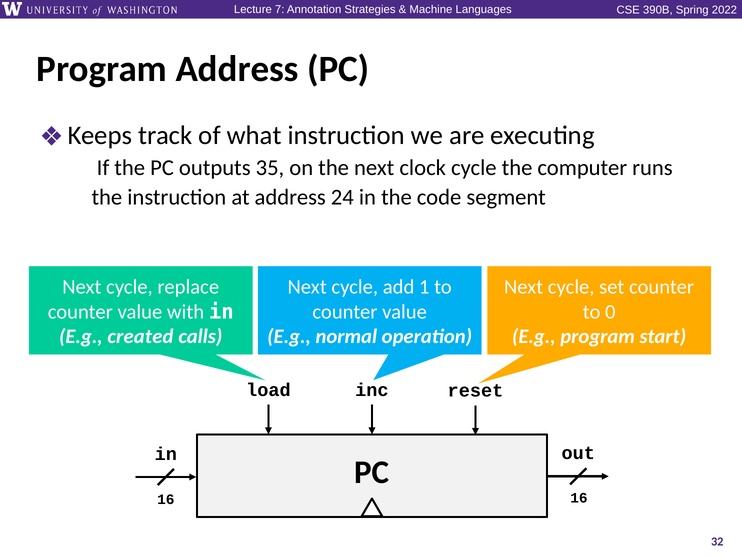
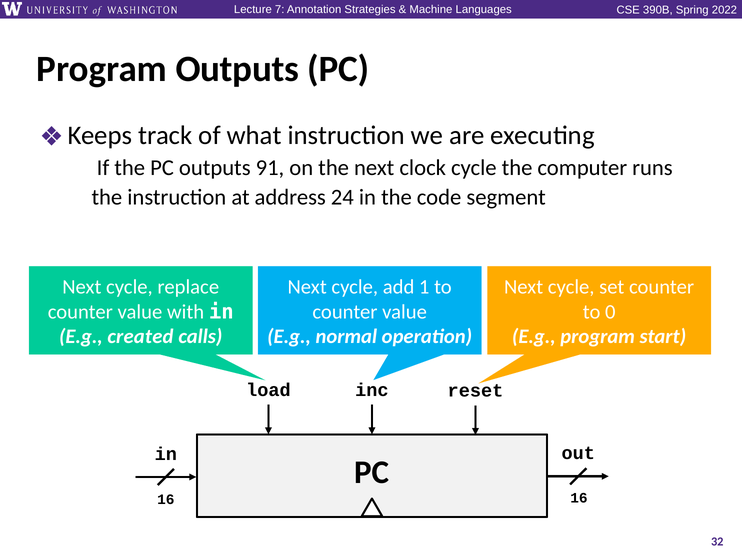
Program Address: Address -> Outputs
35: 35 -> 91
